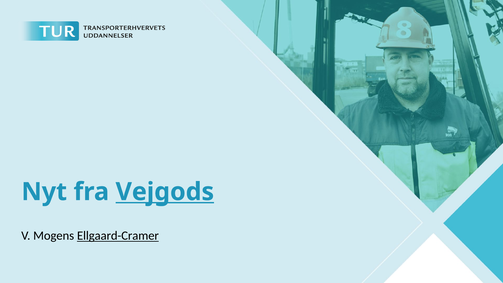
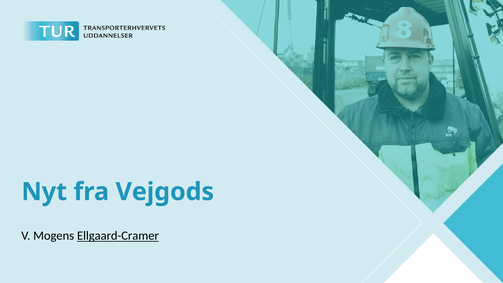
Vejgods underline: present -> none
